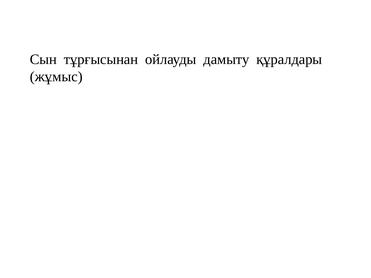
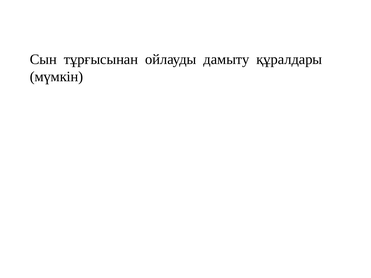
жұмыс: жұмыс -> мүмкін
